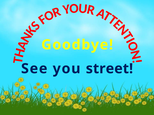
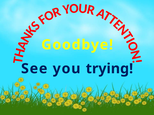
street: street -> trying
